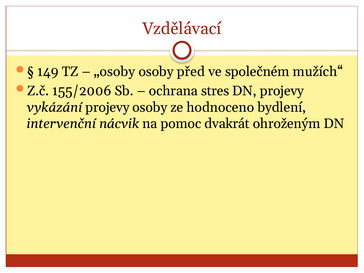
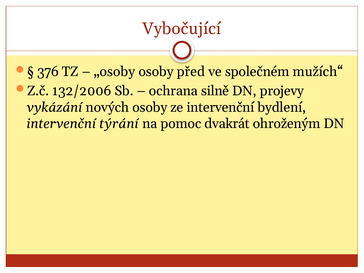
Vzdělávací: Vzdělávací -> Vybočující
149: 149 -> 376
155/2006: 155/2006 -> 132/2006
stres: stres -> silně
vykázání projevy: projevy -> nových
ze hodnoceno: hodnoceno -> intervenční
nácvik: nácvik -> týrání
